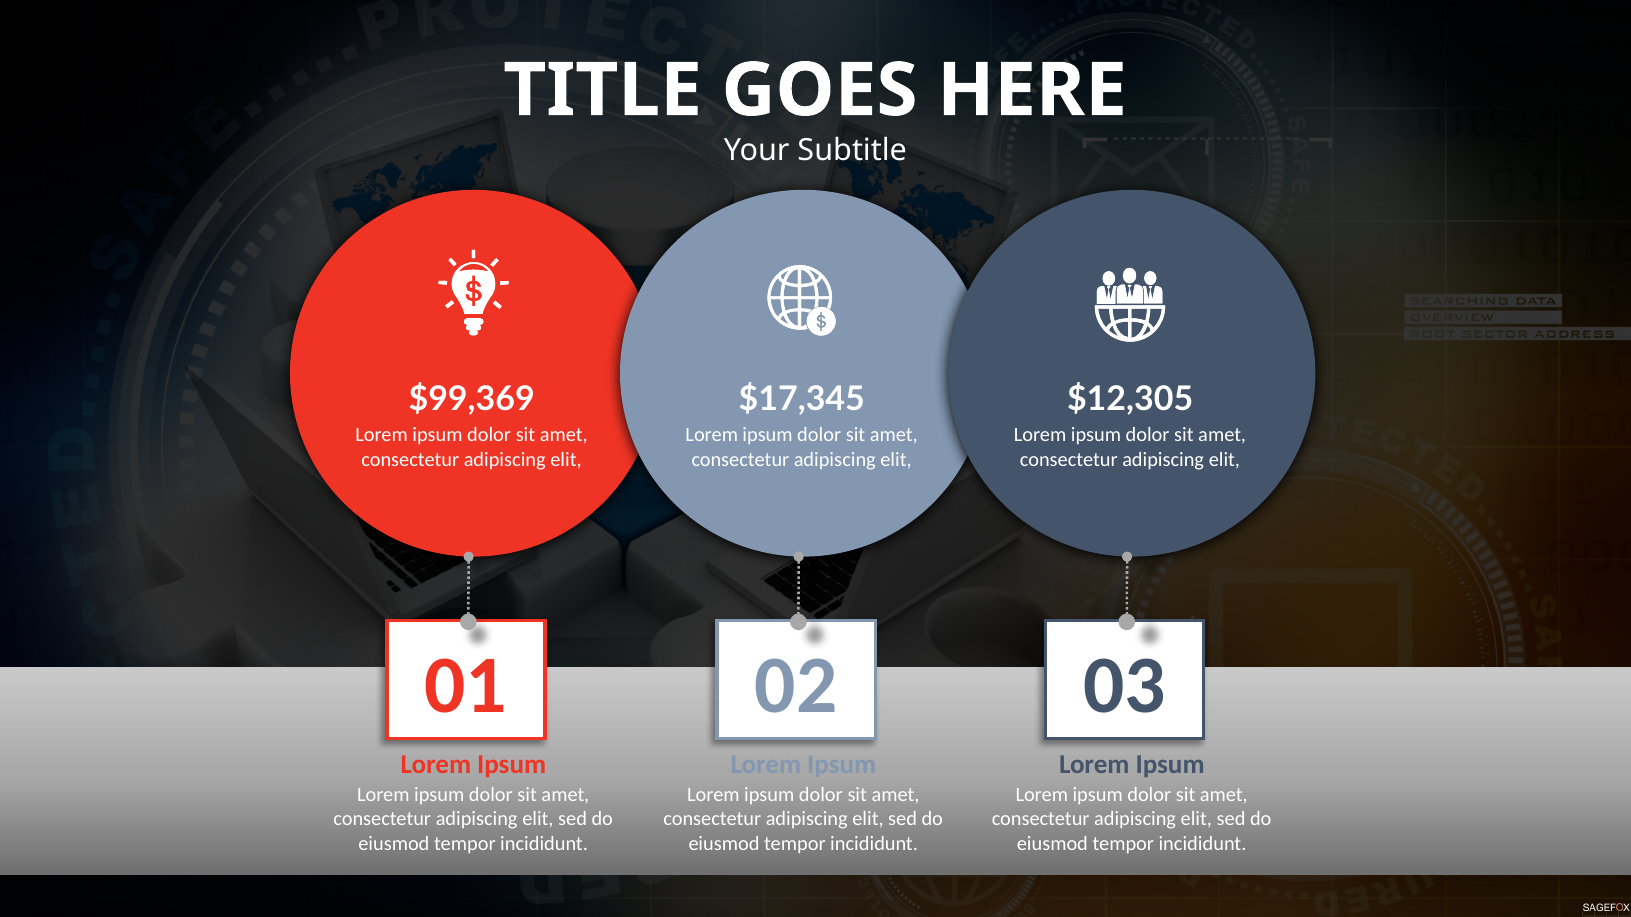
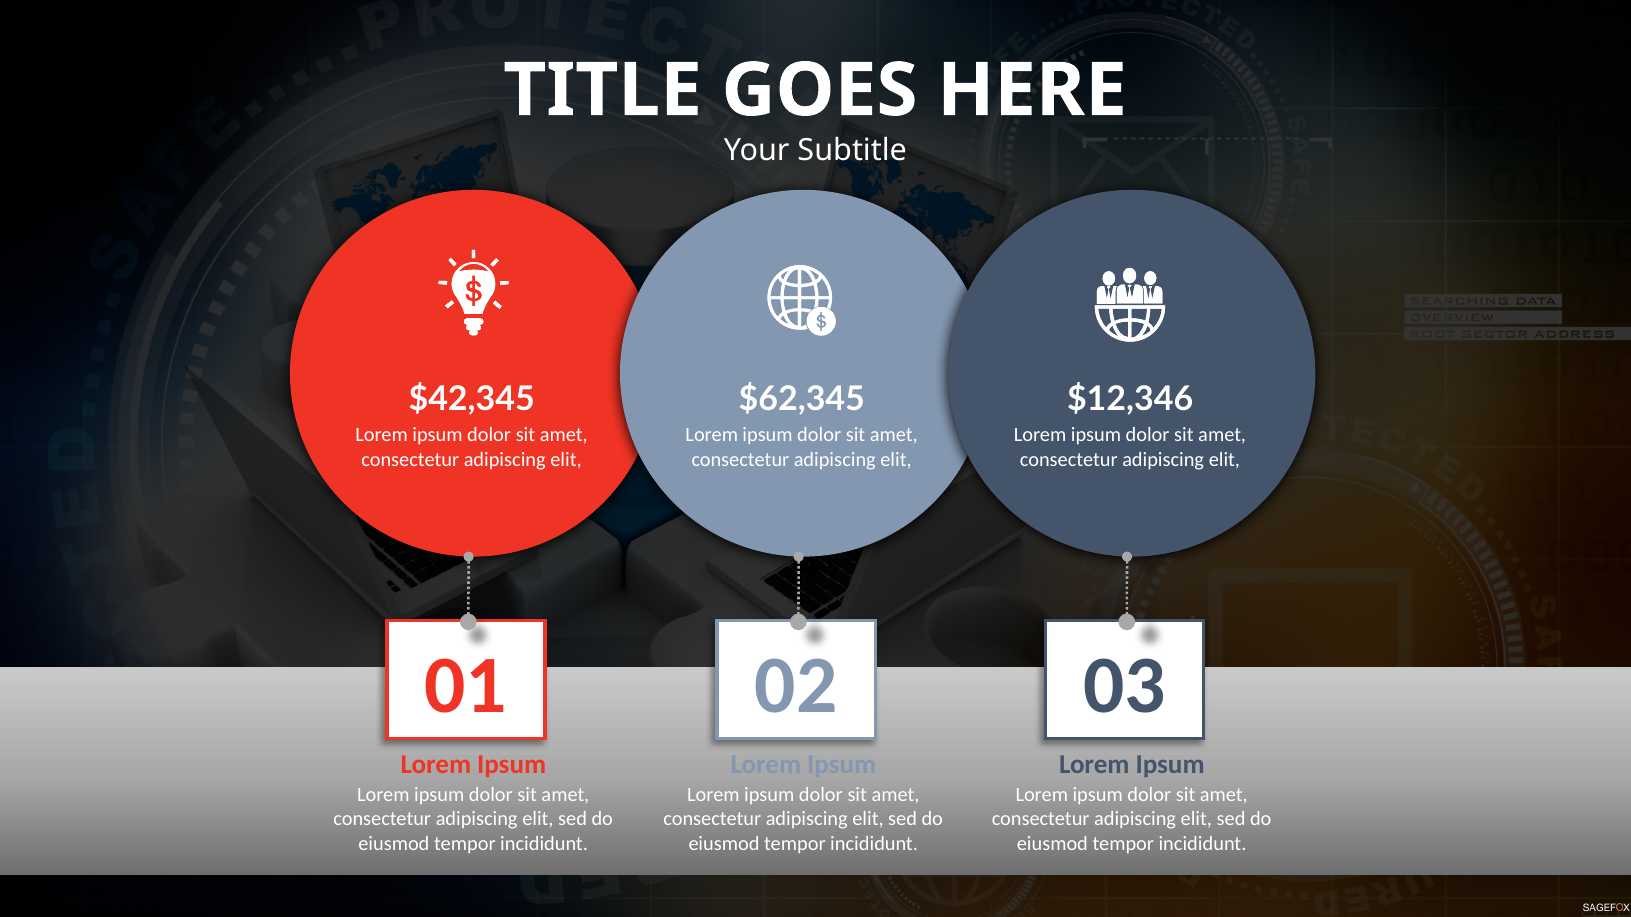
$99,369: $99,369 -> $42,345
$17,345: $17,345 -> $62,345
$12,305: $12,305 -> $12,346
